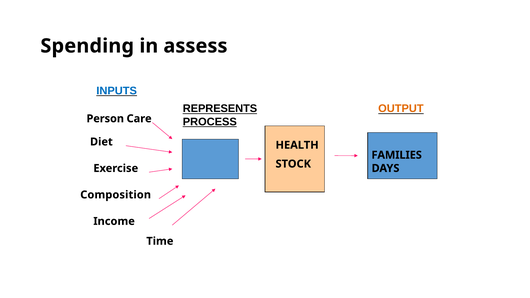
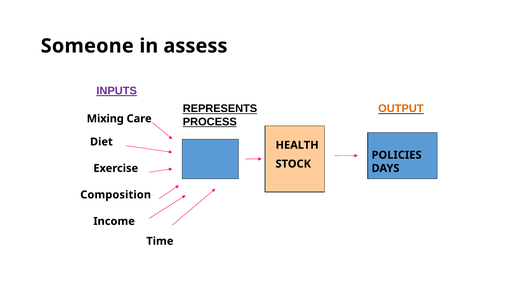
Spending: Spending -> Someone
INPUTS colour: blue -> purple
Person: Person -> Mixing
FAMILIES: FAMILIES -> POLICIES
